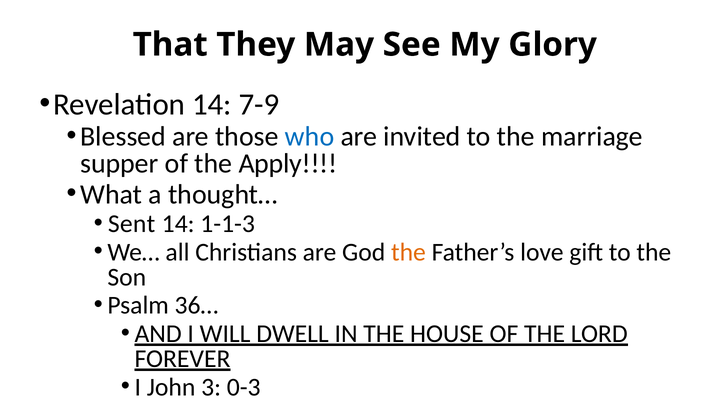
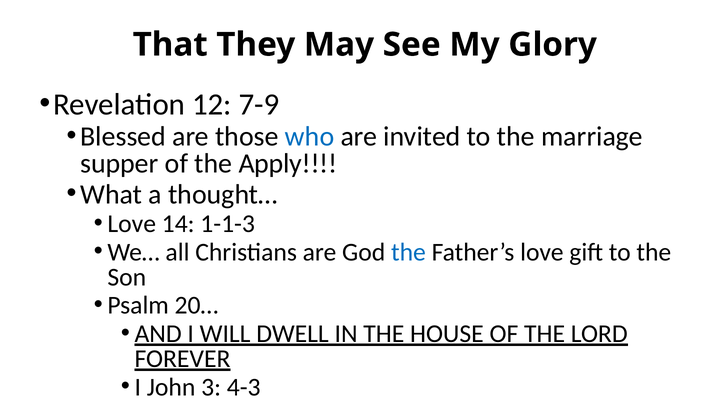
Revelation 14: 14 -> 12
Sent at (132, 224): Sent -> Love
the at (408, 252) colour: orange -> blue
36…: 36… -> 20…
0-3: 0-3 -> 4-3
